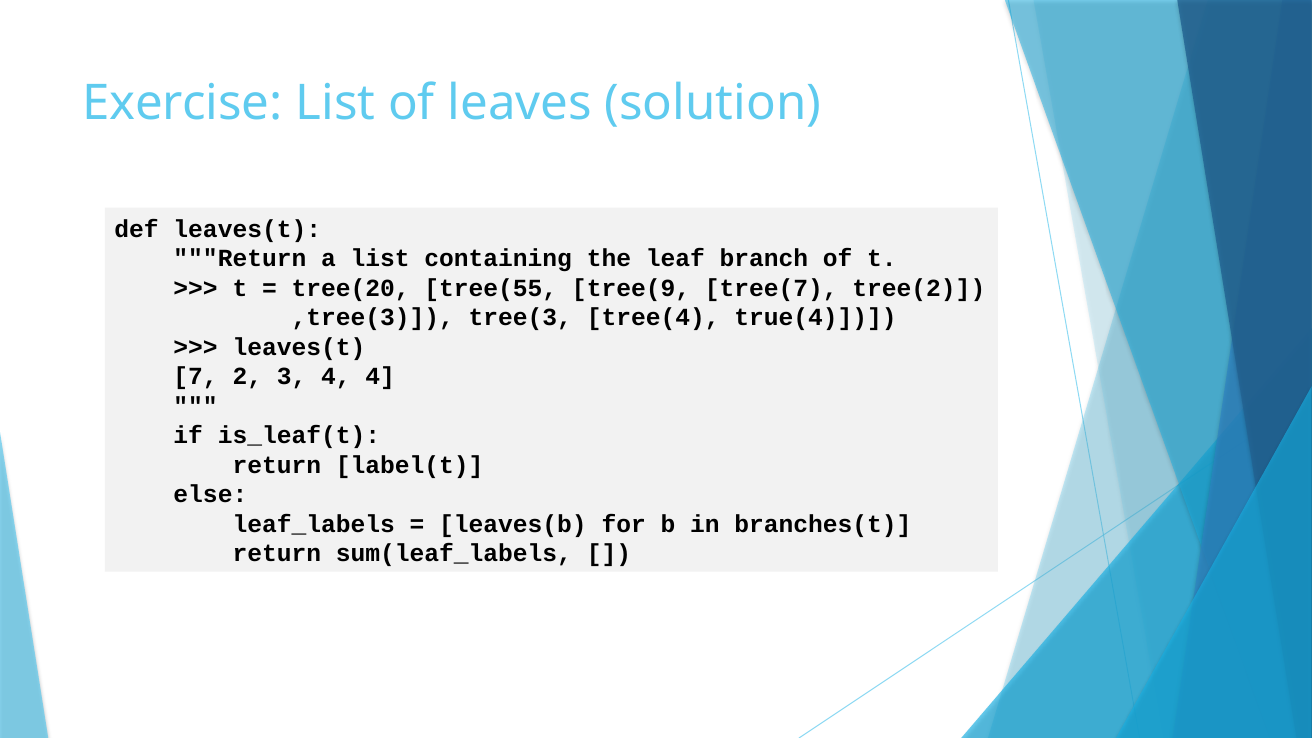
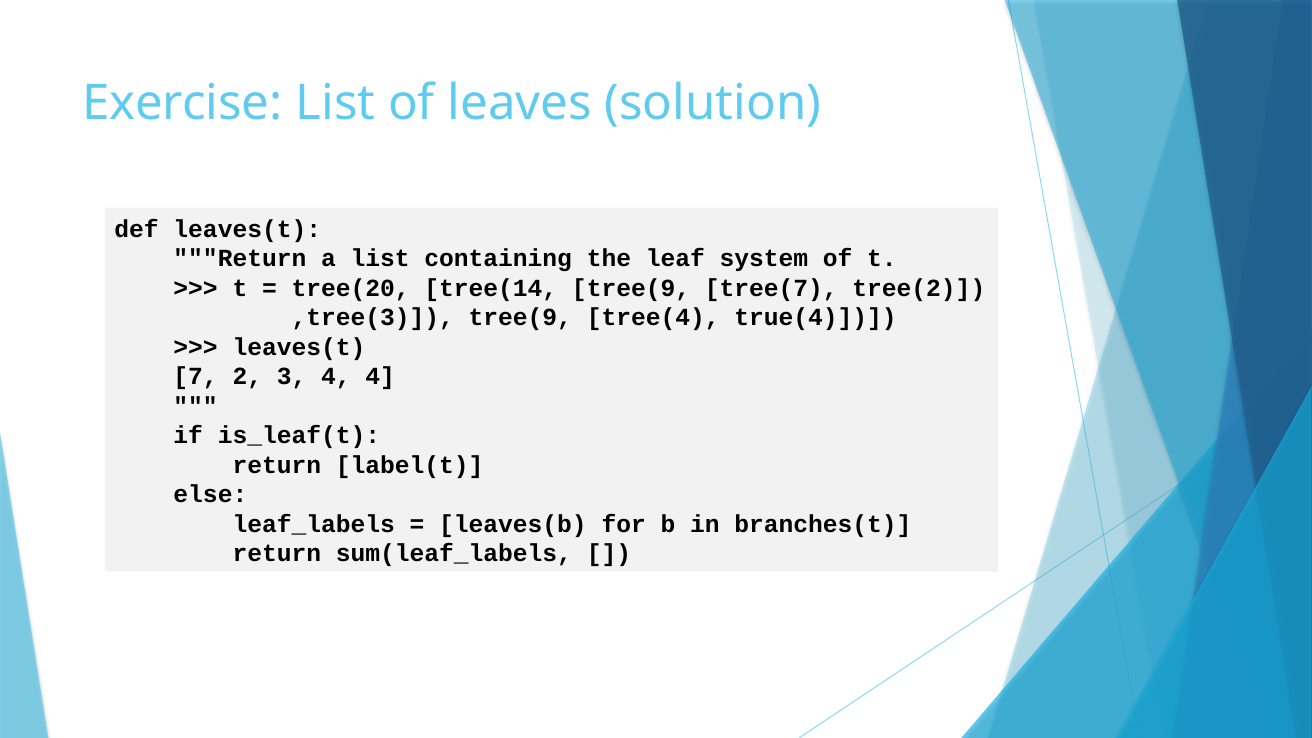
branch: branch -> system
tree(55: tree(55 -> tree(14
,tree(3 tree(3: tree(3 -> tree(9
